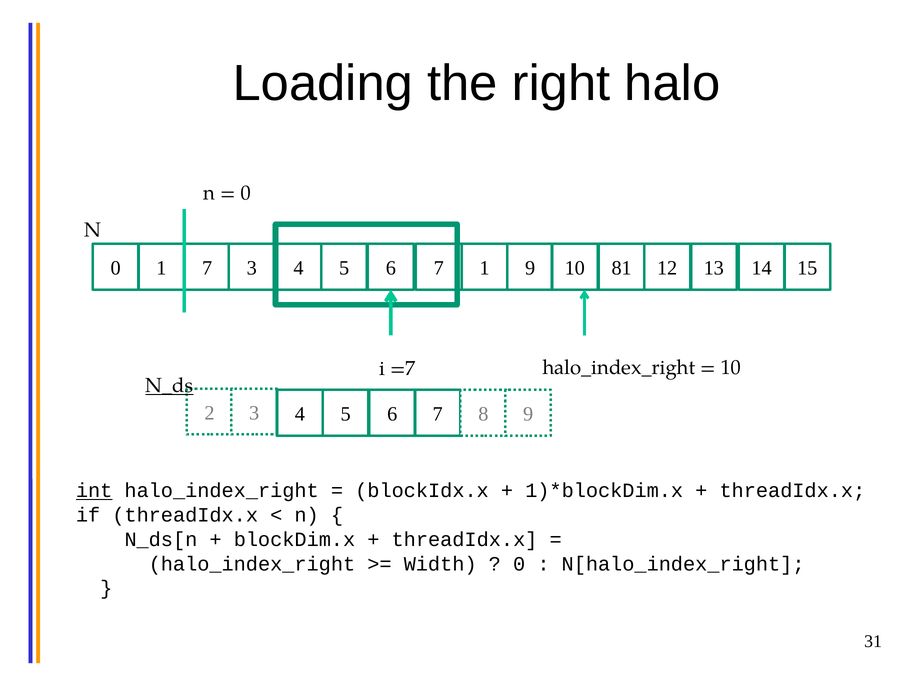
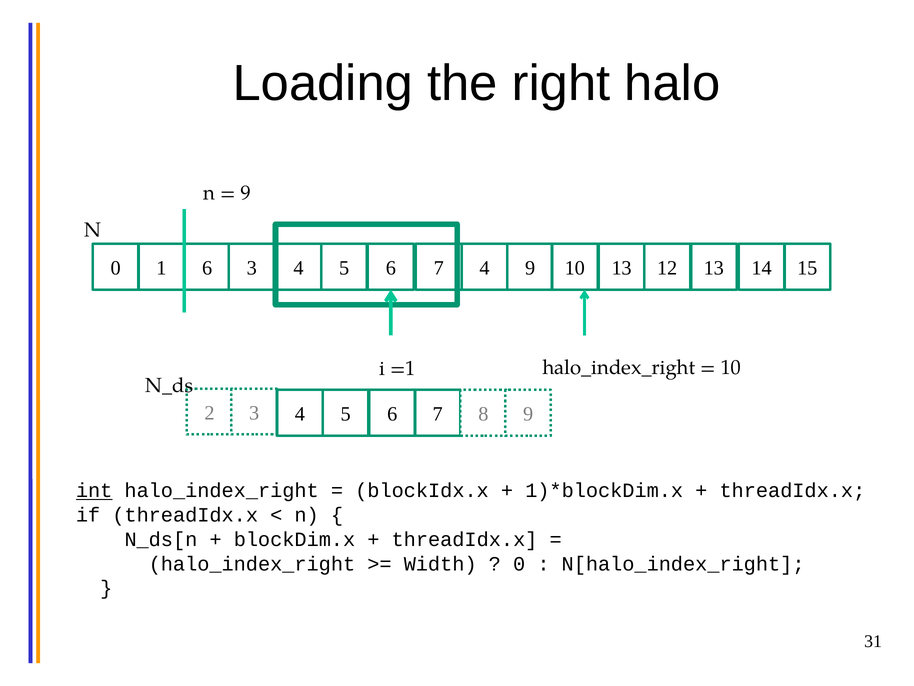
0 at (246, 193): 0 -> 9
1 7: 7 -> 6
7 1: 1 -> 4
10 81: 81 -> 13
=7: =7 -> =1
N_ds underline: present -> none
